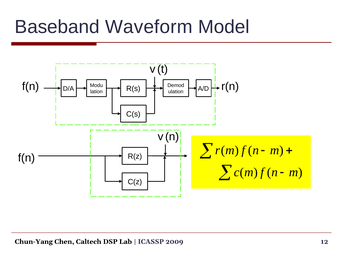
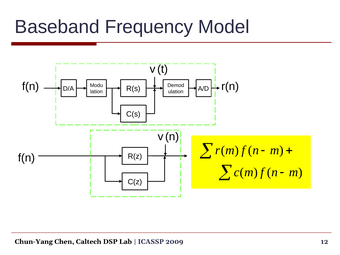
Waveform: Waveform -> Frequency
